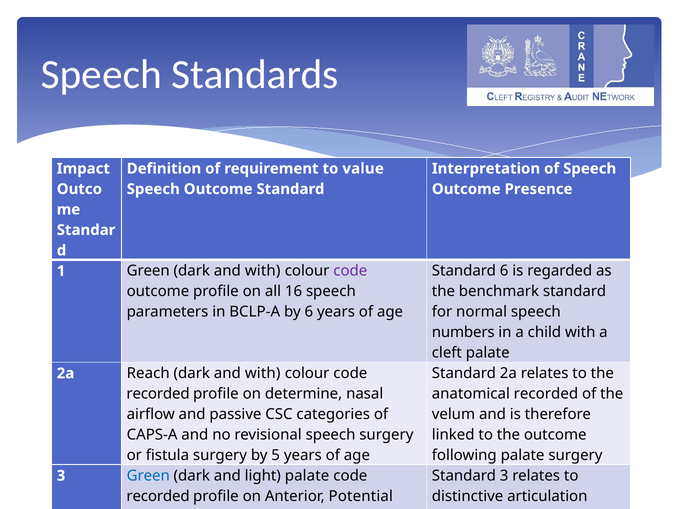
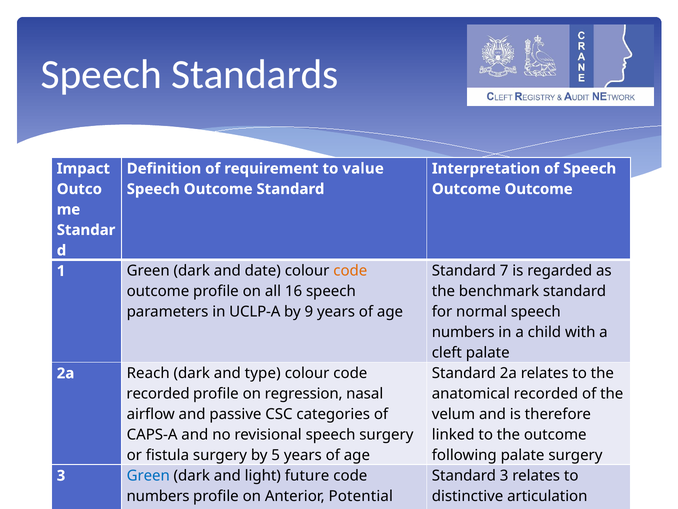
Outcome Presence: Presence -> Outcome
Standard 6: 6 -> 7
Green dark and with: with -> date
code at (350, 271) colour: purple -> orange
BCLP-A: BCLP-A -> UCLP-A
by 6: 6 -> 9
with at (263, 373): with -> type
determine: determine -> regression
light palate: palate -> future
recorded at (158, 496): recorded -> numbers
